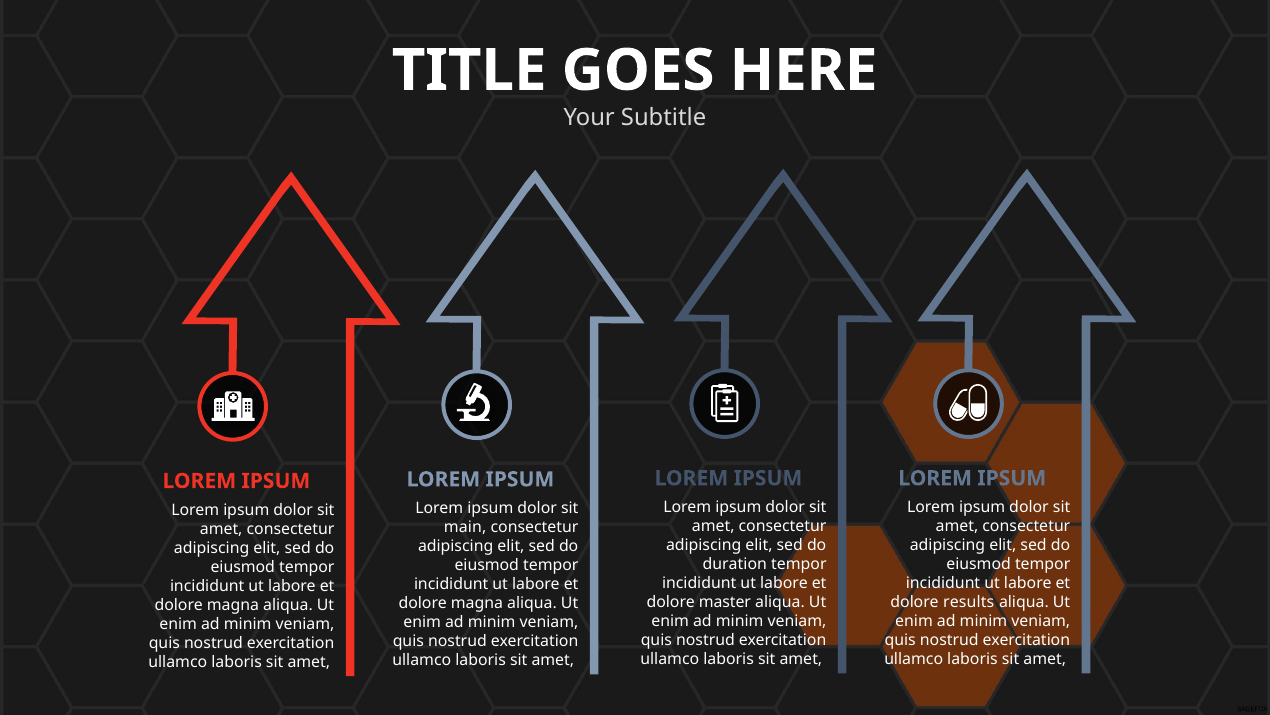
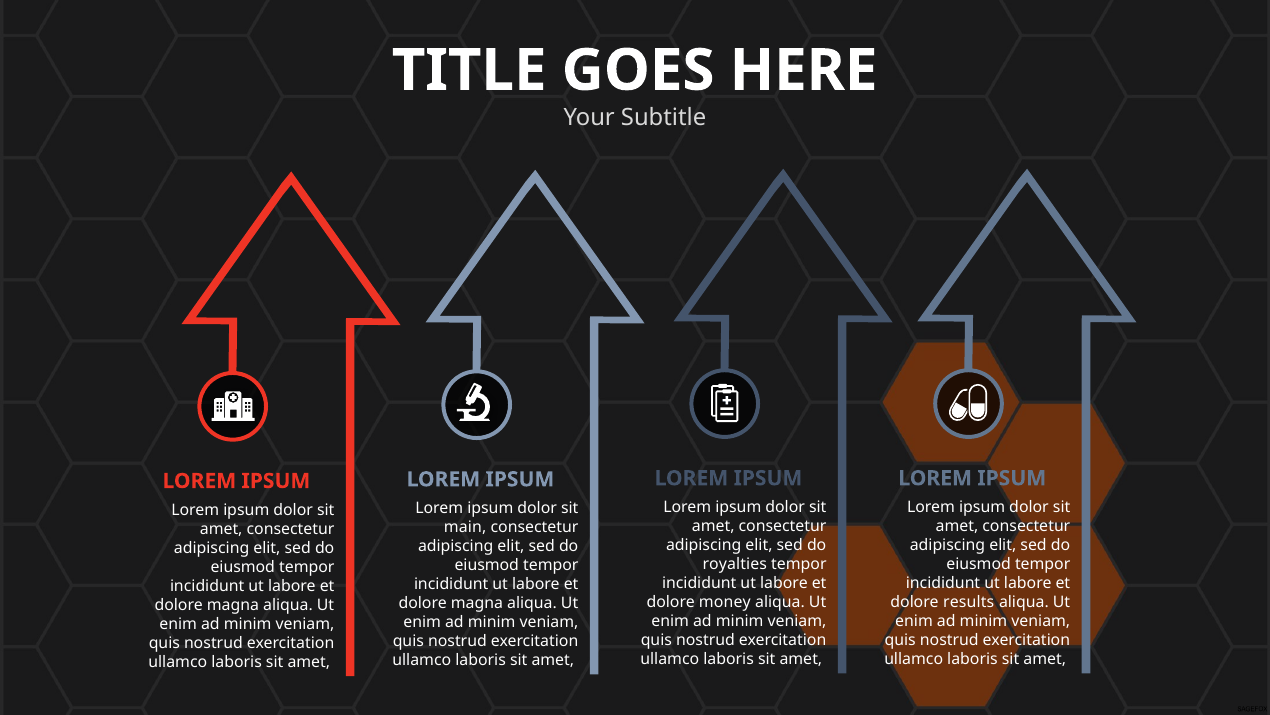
duration: duration -> royalties
master: master -> money
